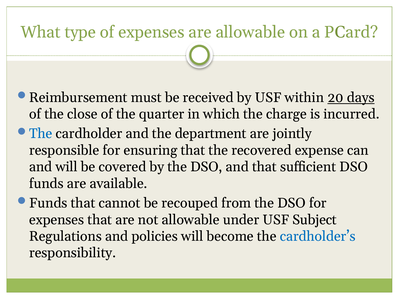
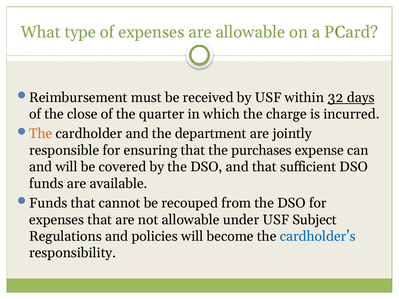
20: 20 -> 32
The at (41, 134) colour: blue -> orange
recovered: recovered -> purchases
